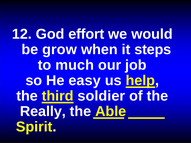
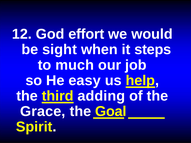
grow: grow -> sight
soldier: soldier -> adding
Really: Really -> Grace
Able: Able -> Goal
